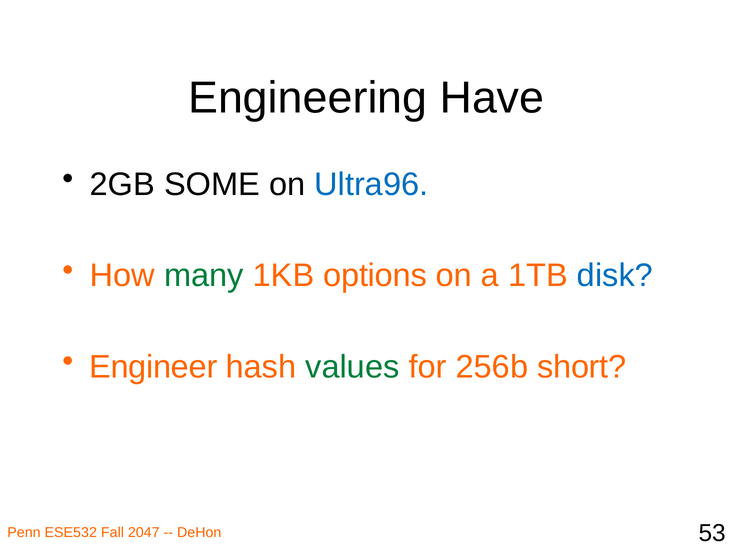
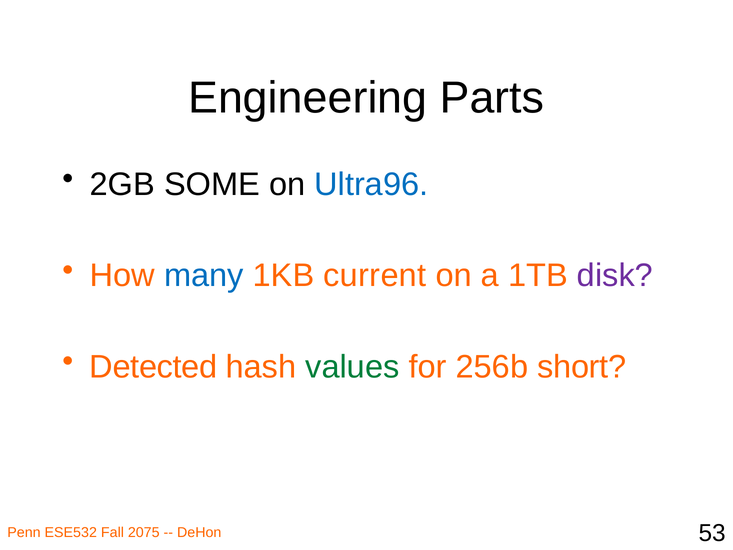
Have: Have -> Parts
many colour: green -> blue
options: options -> current
disk colour: blue -> purple
Engineer: Engineer -> Detected
2047: 2047 -> 2075
